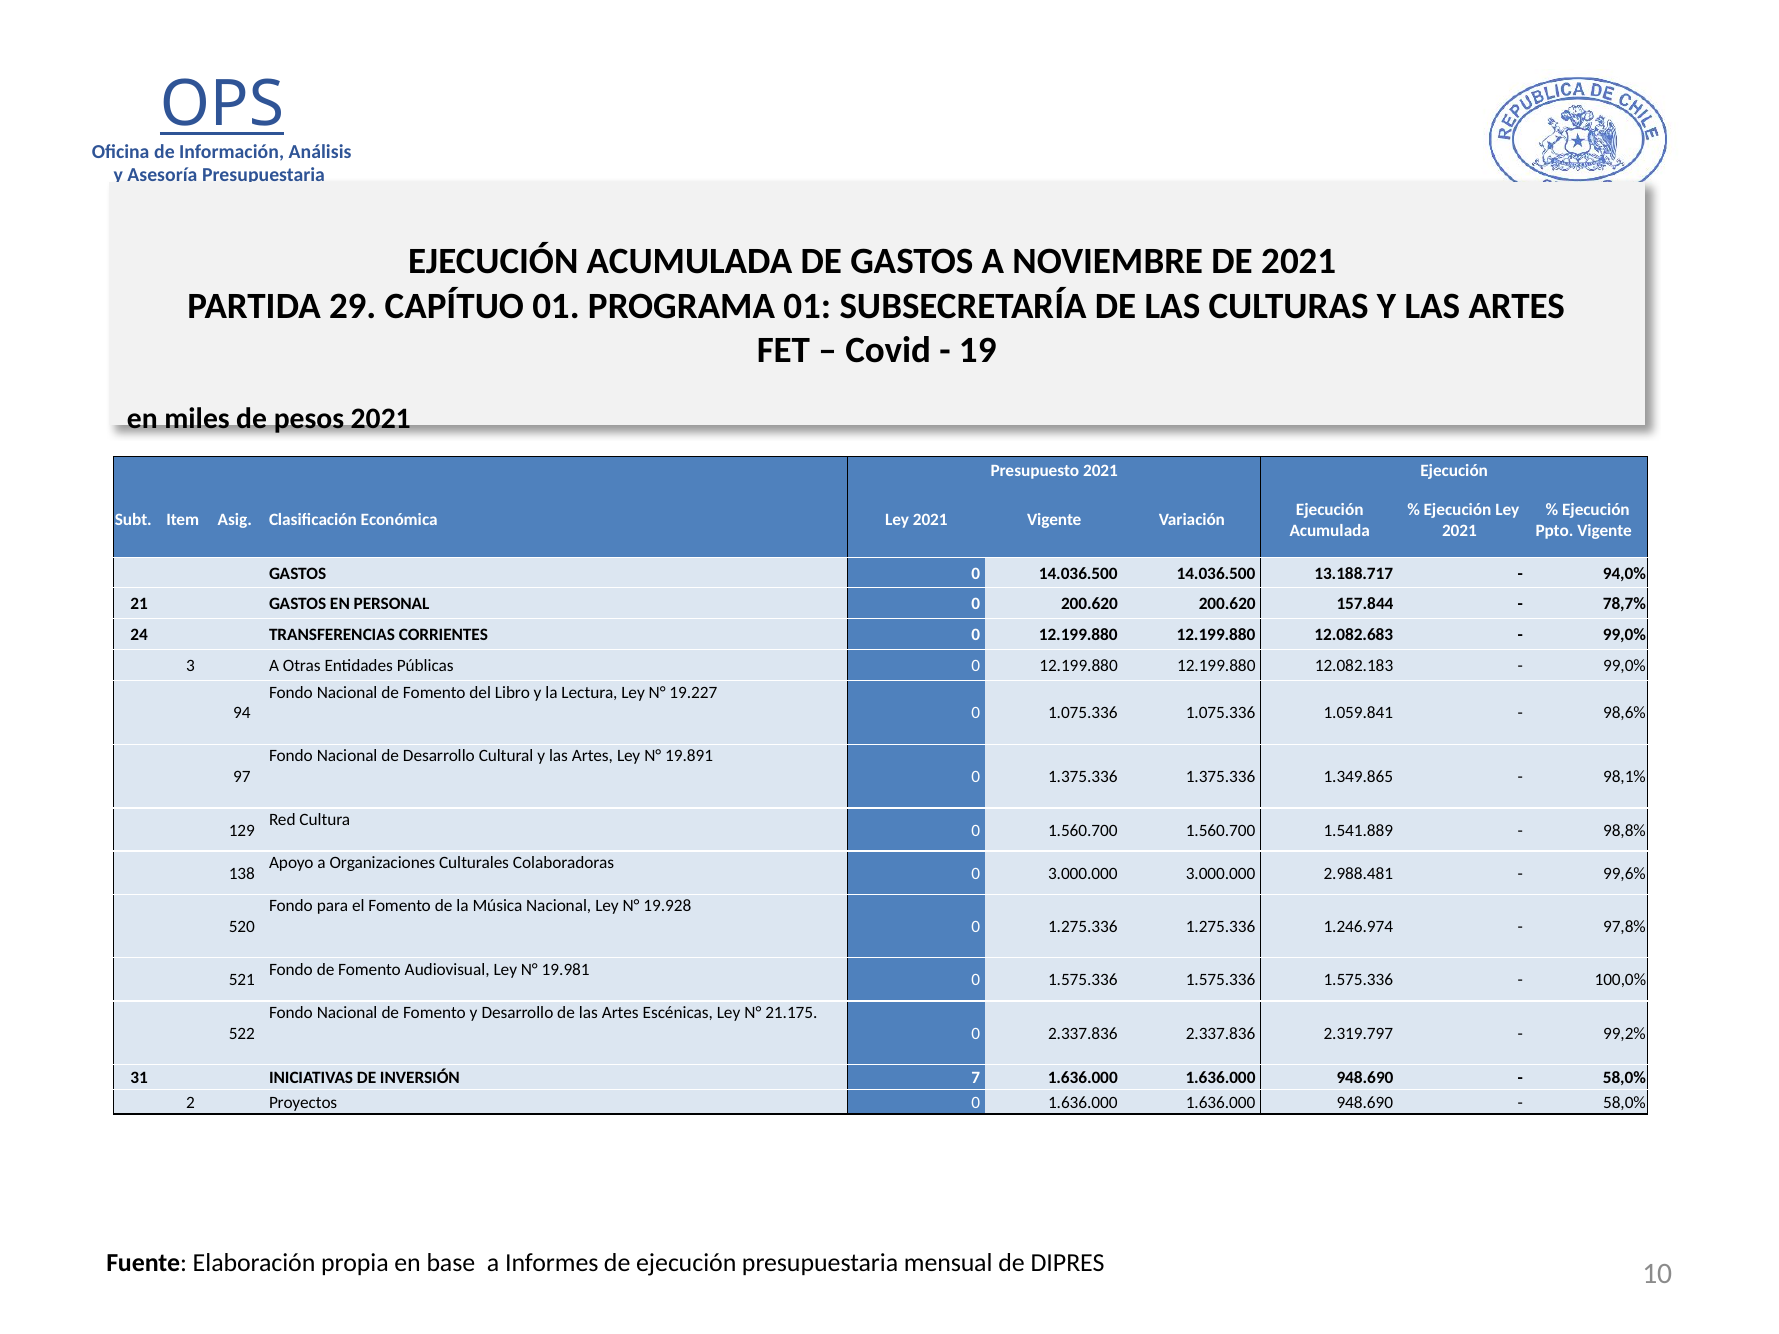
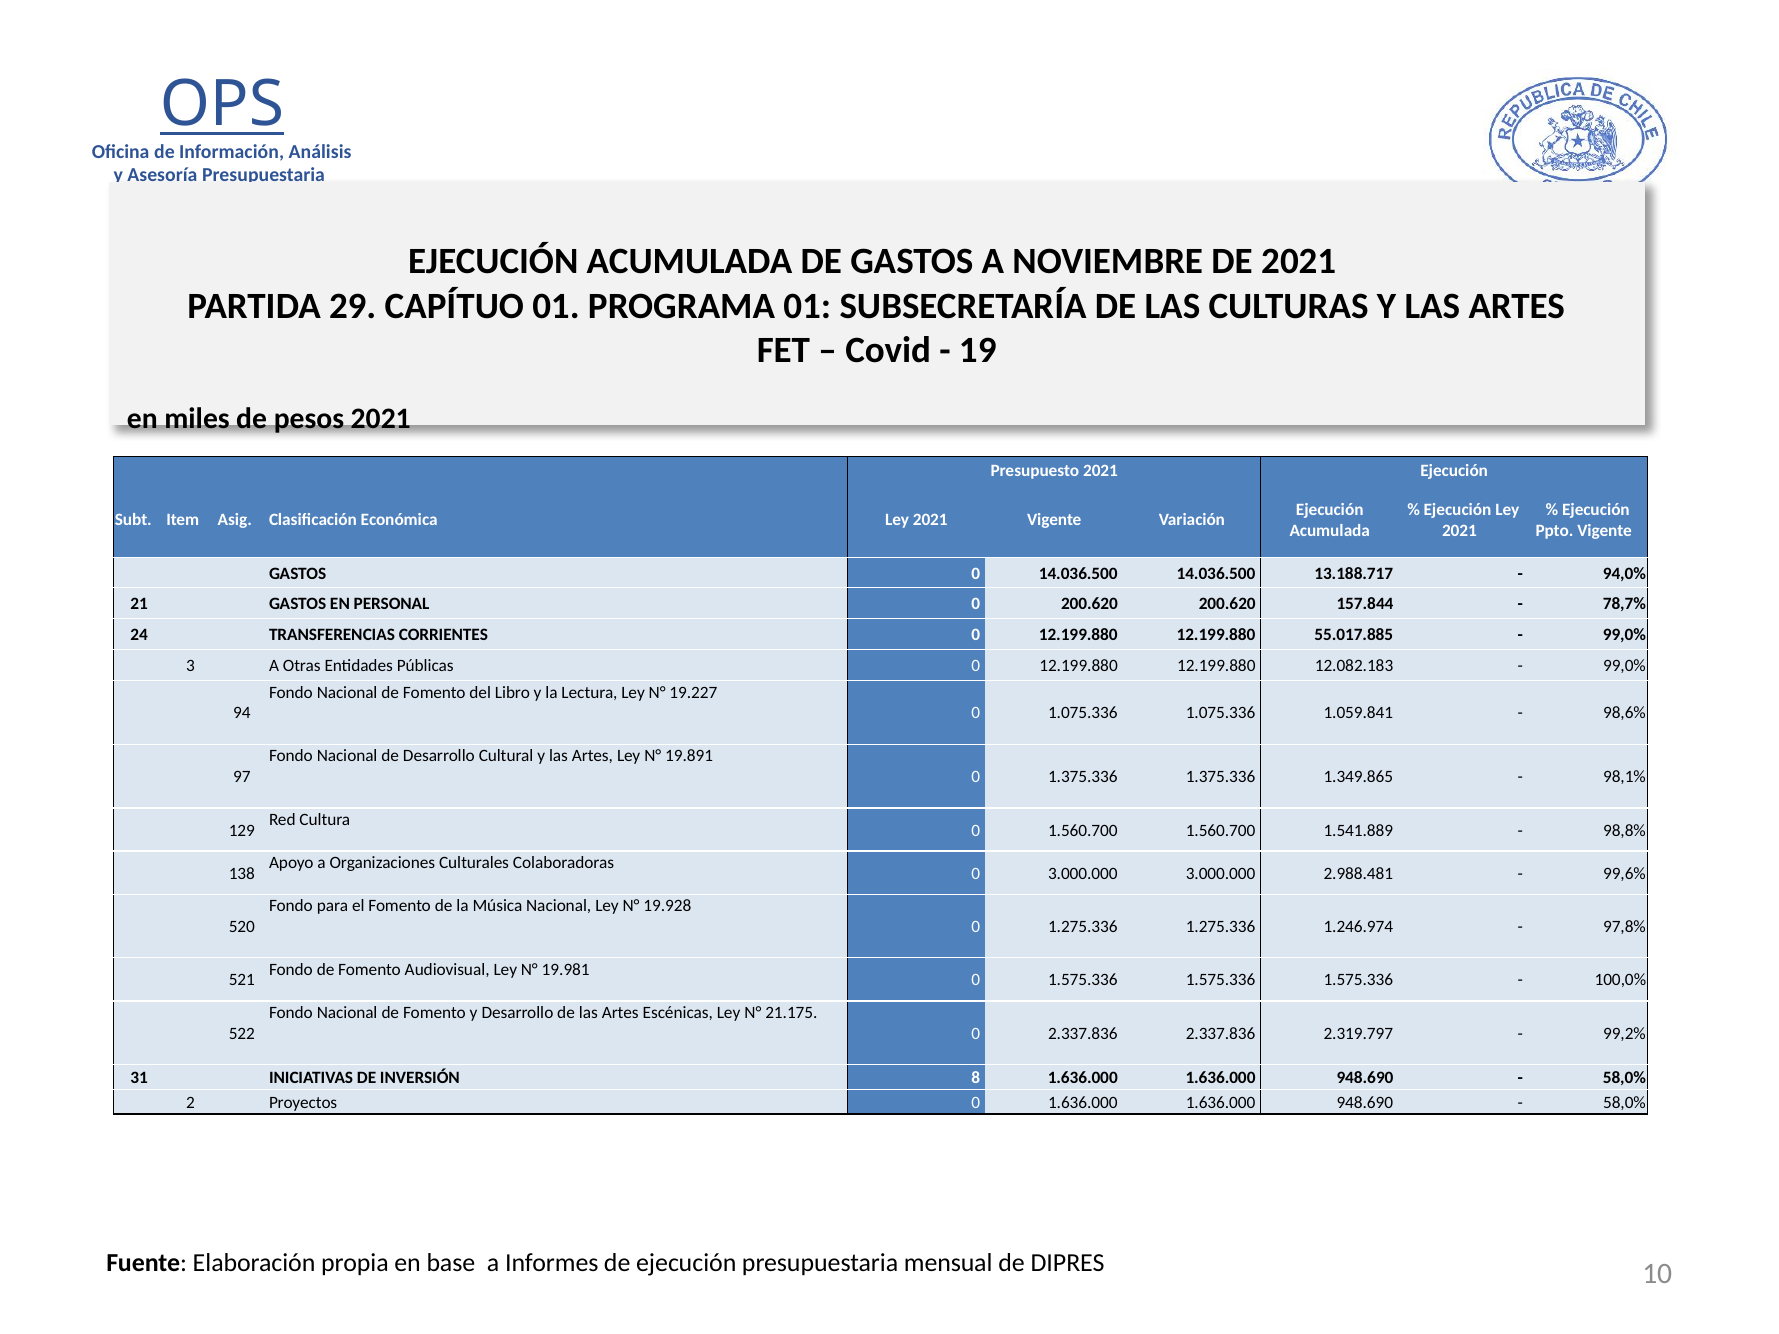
12.082.683: 12.082.683 -> 55.017.885
7: 7 -> 8
